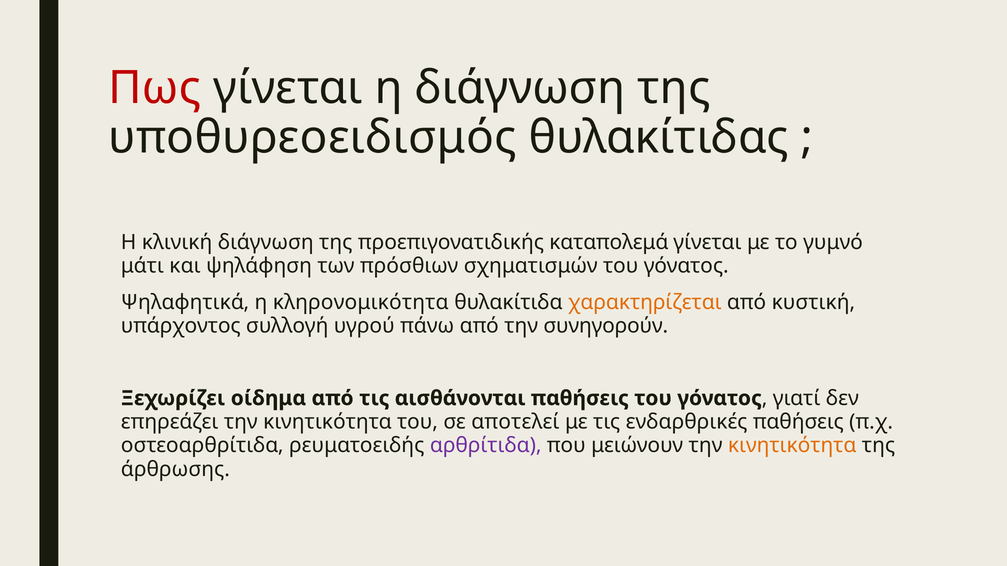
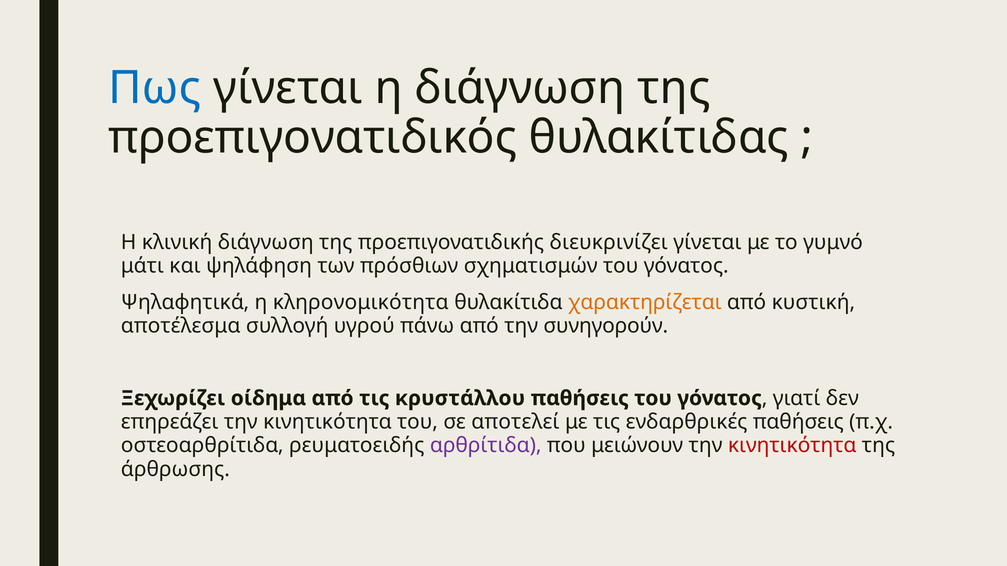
Πως colour: red -> blue
υποθυρεοειδισμός: υποθυρεοειδισμός -> προεπιγονατιδικός
καταπολεμά: καταπολεμά -> διευκρινίζει
υπάρχοντος: υπάρχοντος -> αποτέλεσμα
αισθάνονται: αισθάνονται -> κρυστάλλου
κινητικότητα at (792, 446) colour: orange -> red
